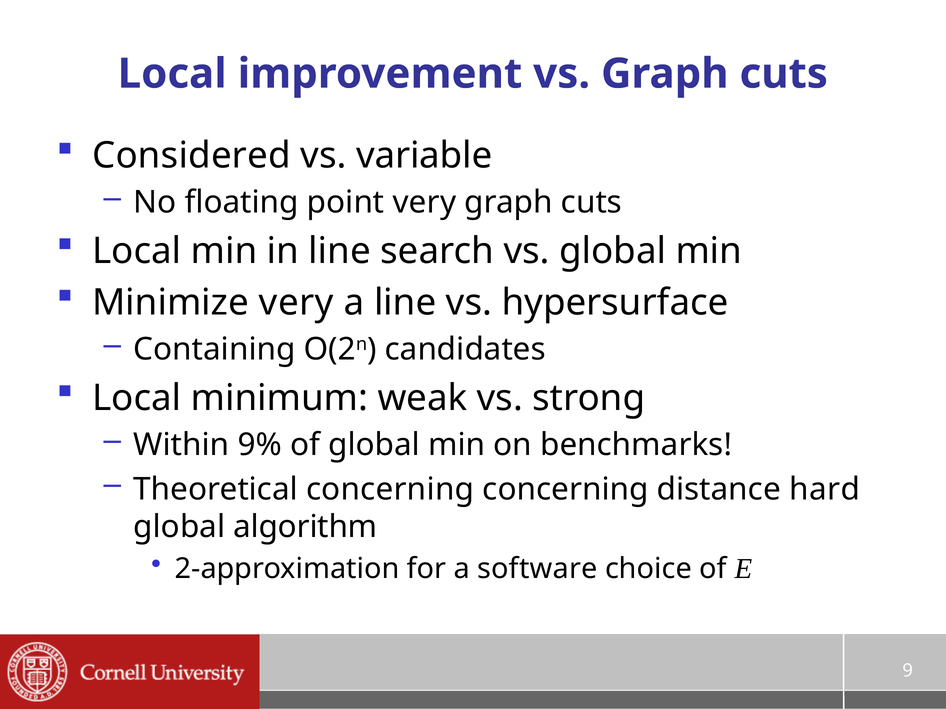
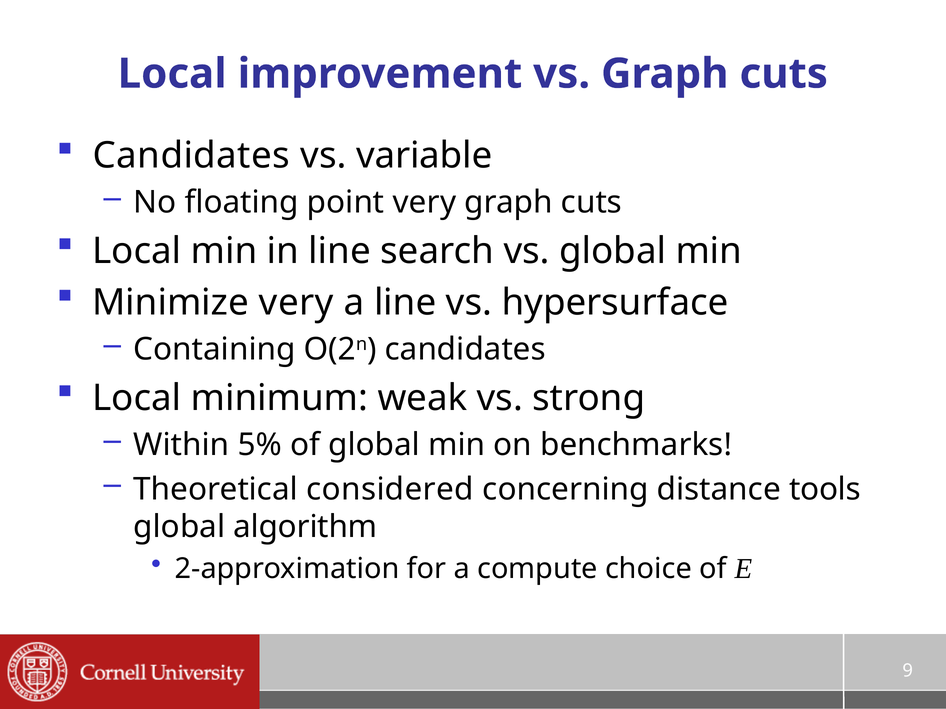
Considered at (191, 156): Considered -> Candidates
9%: 9% -> 5%
Theoretical concerning: concerning -> considered
hard: hard -> tools
software: software -> compute
